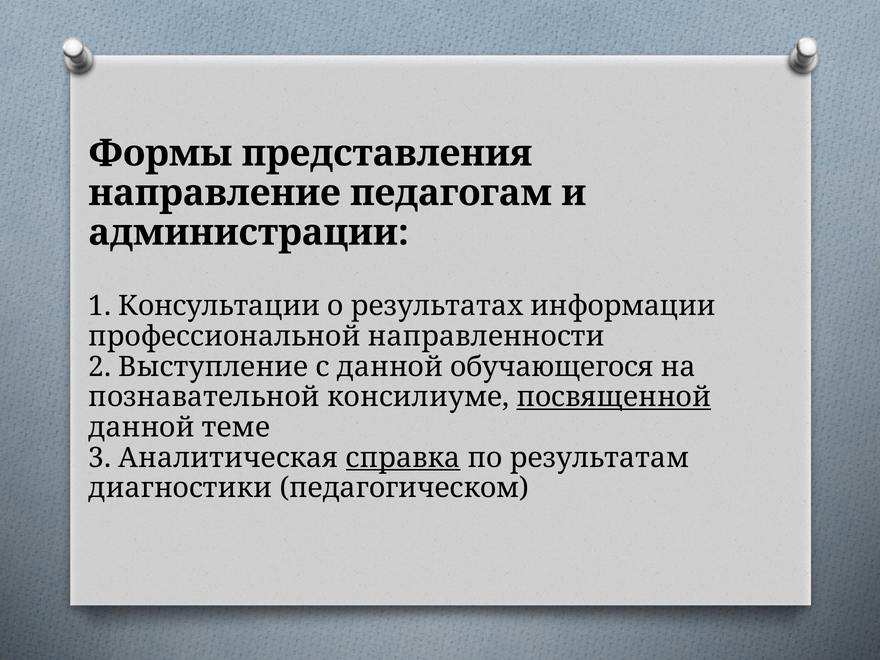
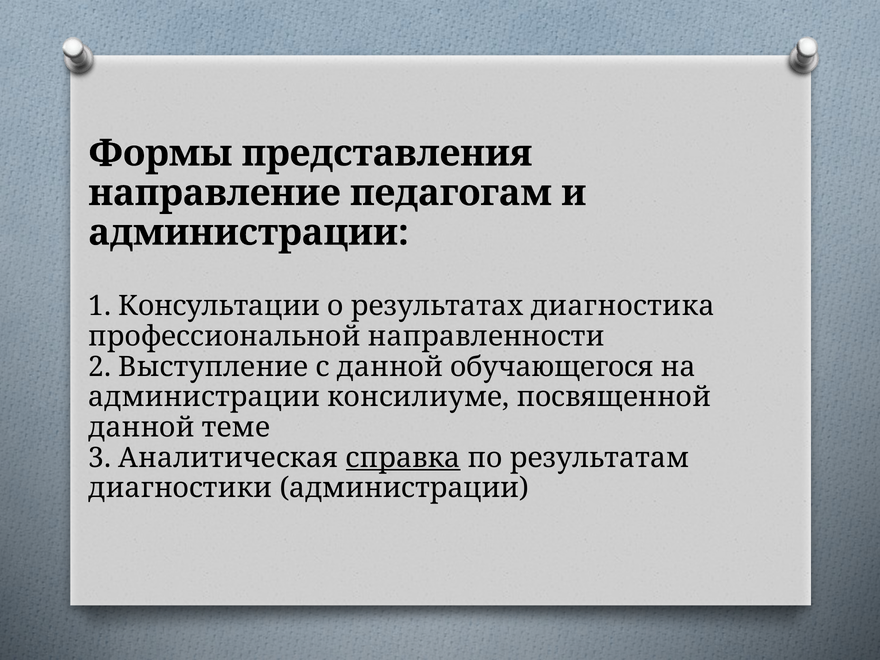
информации: информации -> диагностика
познавательной at (204, 397): познавательной -> администрации
посвященной underline: present -> none
диагностики педагогическом: педагогическом -> администрации
